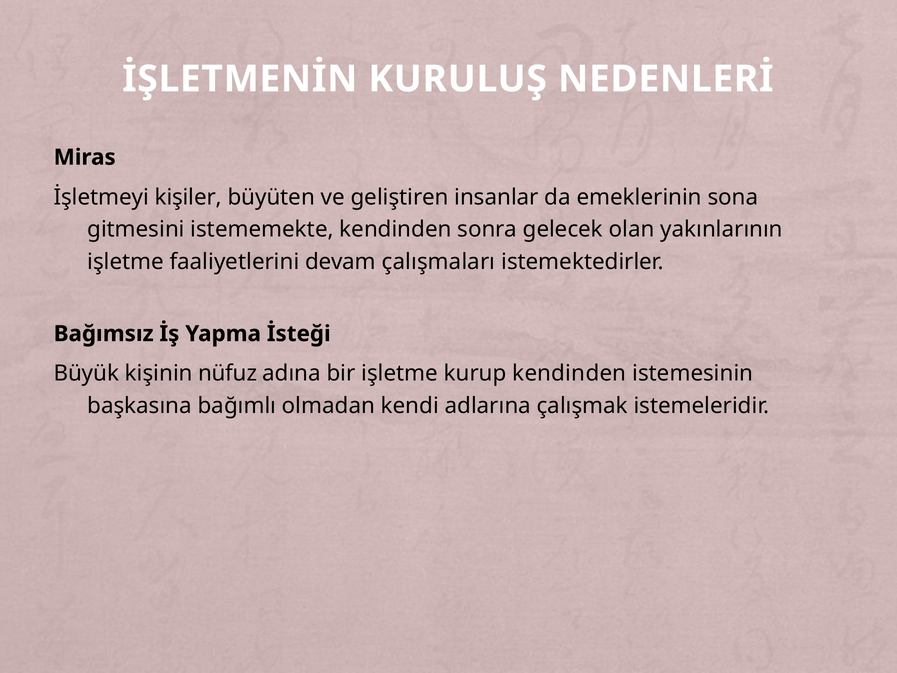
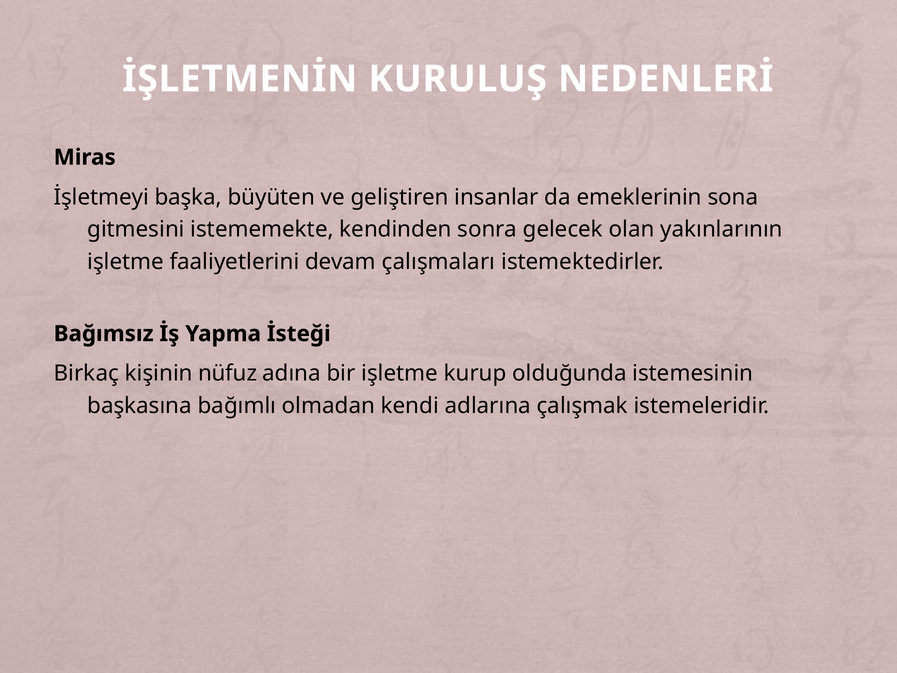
kişiler: kişiler -> başka
Büyük: Büyük -> Birkaç
kurup kendinden: kendinden -> olduğunda
